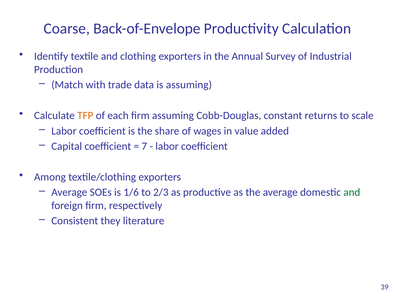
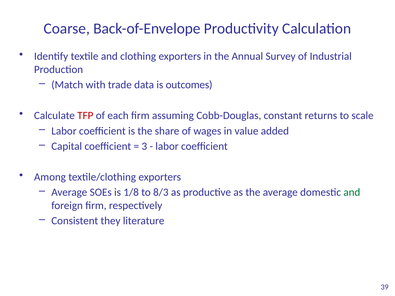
is assuming: assuming -> outcomes
TFP colour: orange -> red
7: 7 -> 3
1/6: 1/6 -> 1/8
2/3: 2/3 -> 8/3
